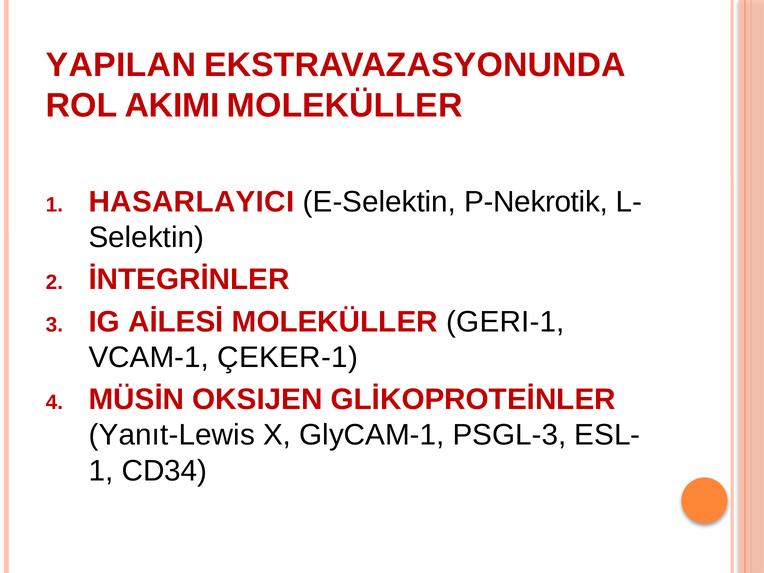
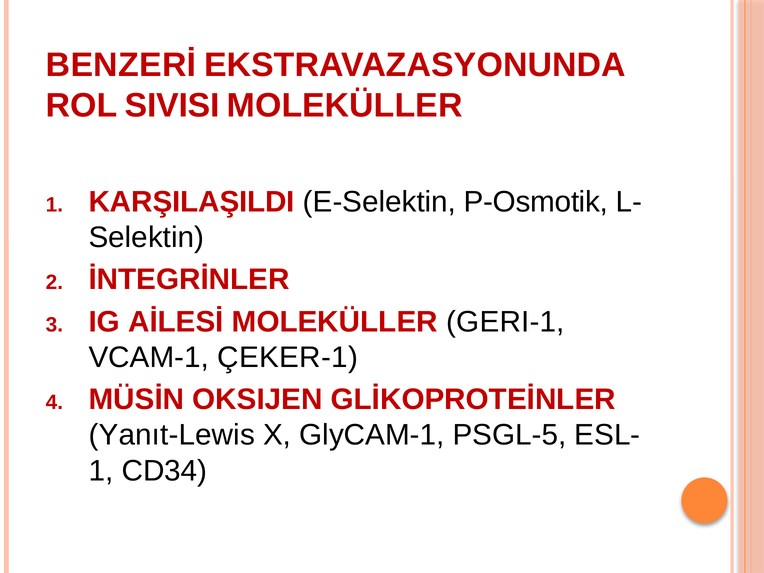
YAPILAN: YAPILAN -> BENZERİ
AKIMI: AKIMI -> SIVISI
HASARLAYICI: HASARLAYICI -> KARŞILAŞILDI
P-Nekrotik: P-Nekrotik -> P-Osmotik
PSGL-3: PSGL-3 -> PSGL-5
